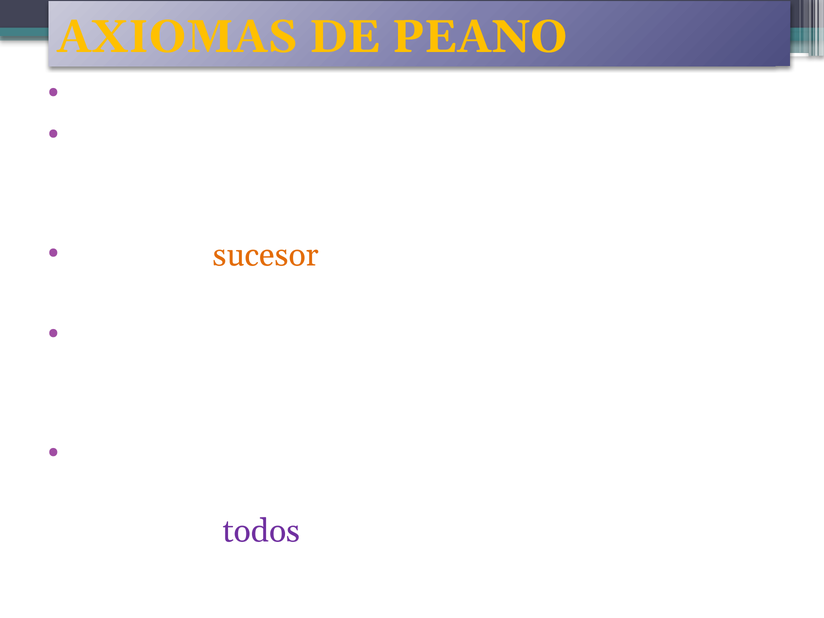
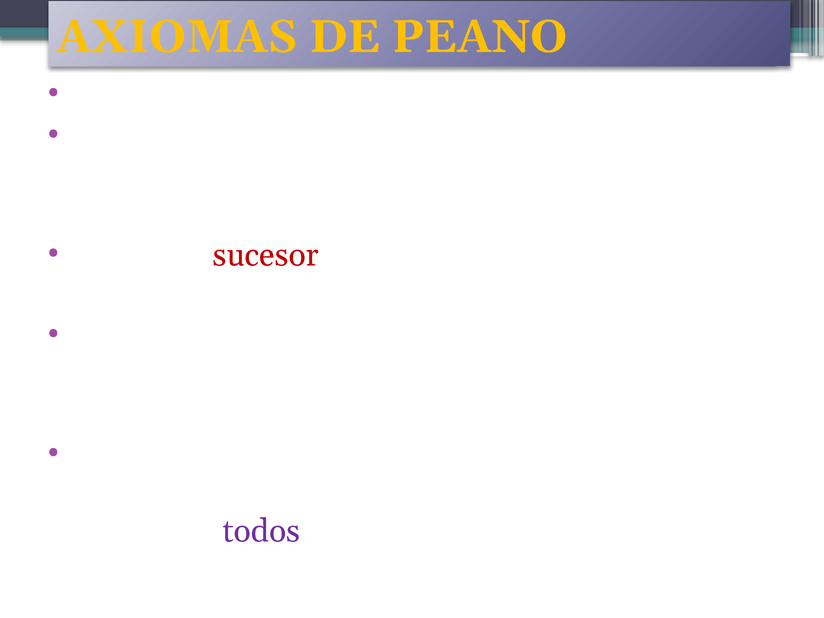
sucesor at (266, 255) colour: orange -> red
